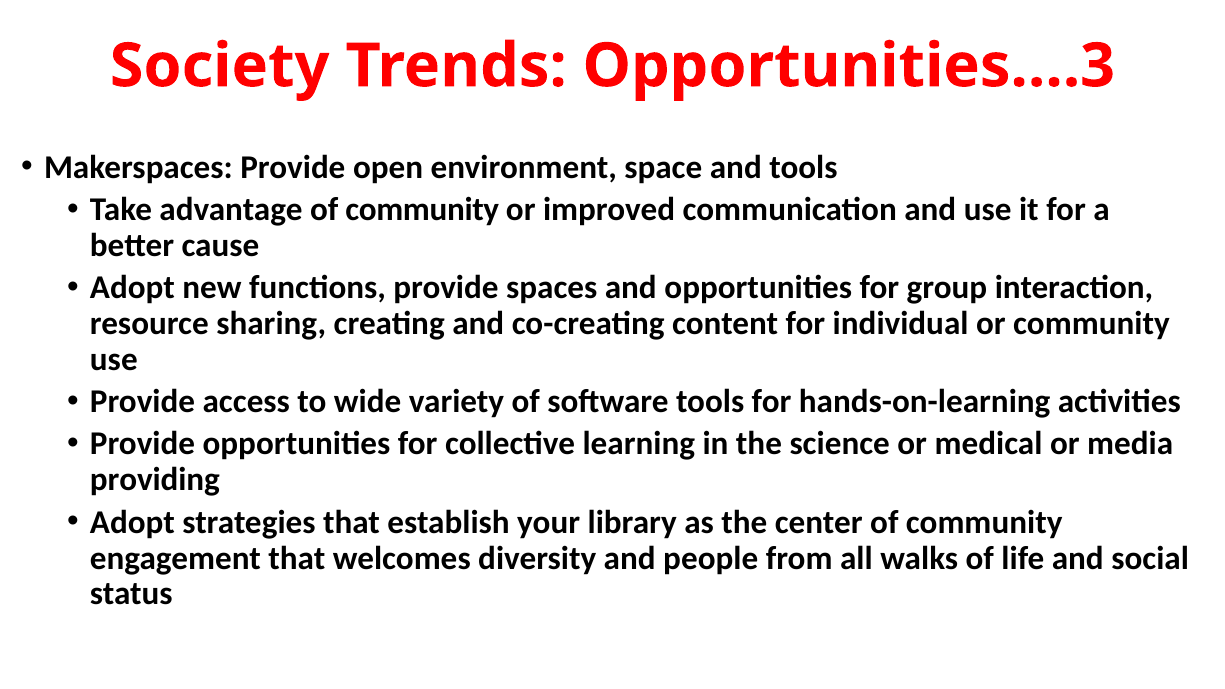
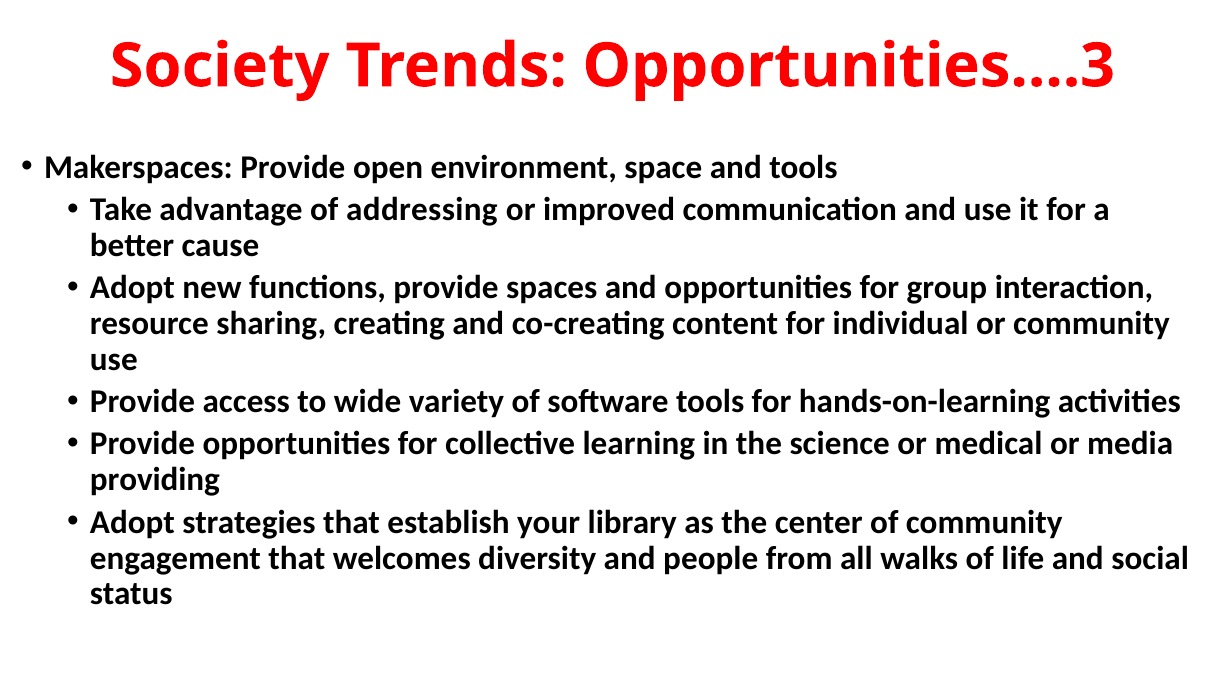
advantage of community: community -> addressing
